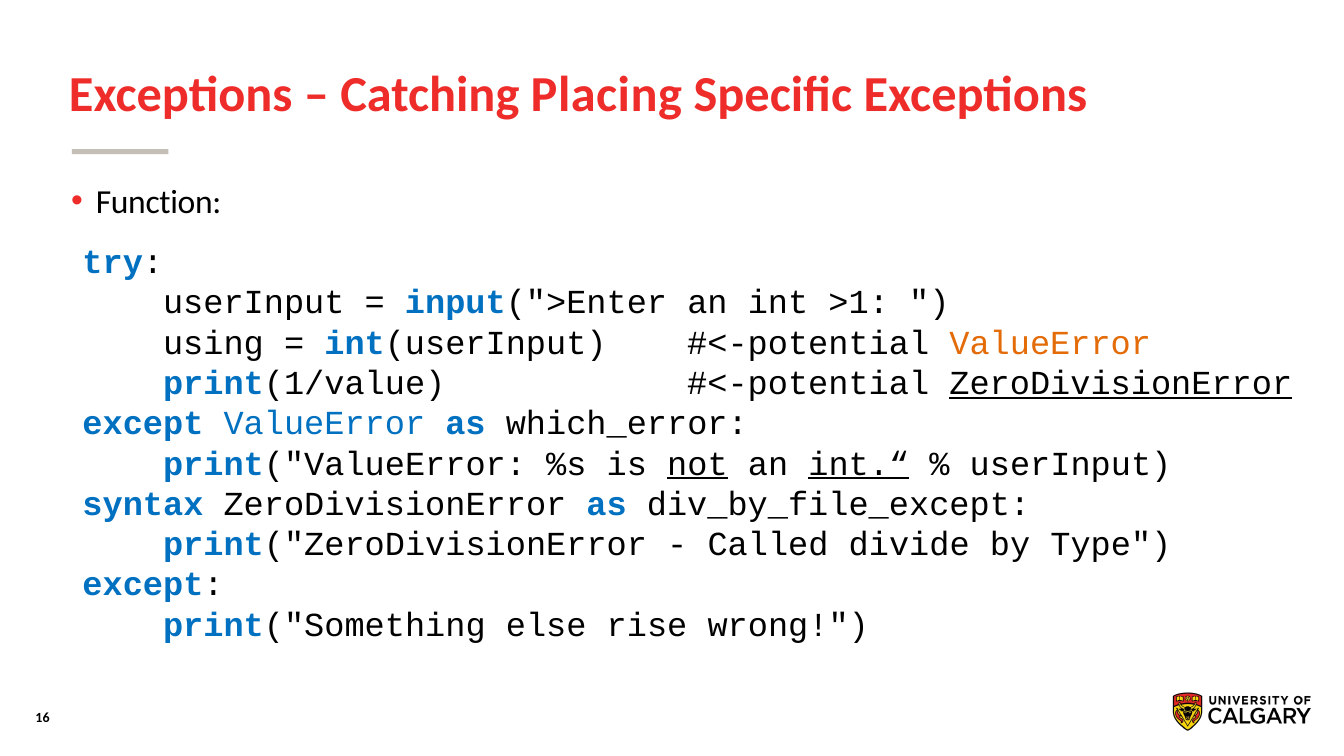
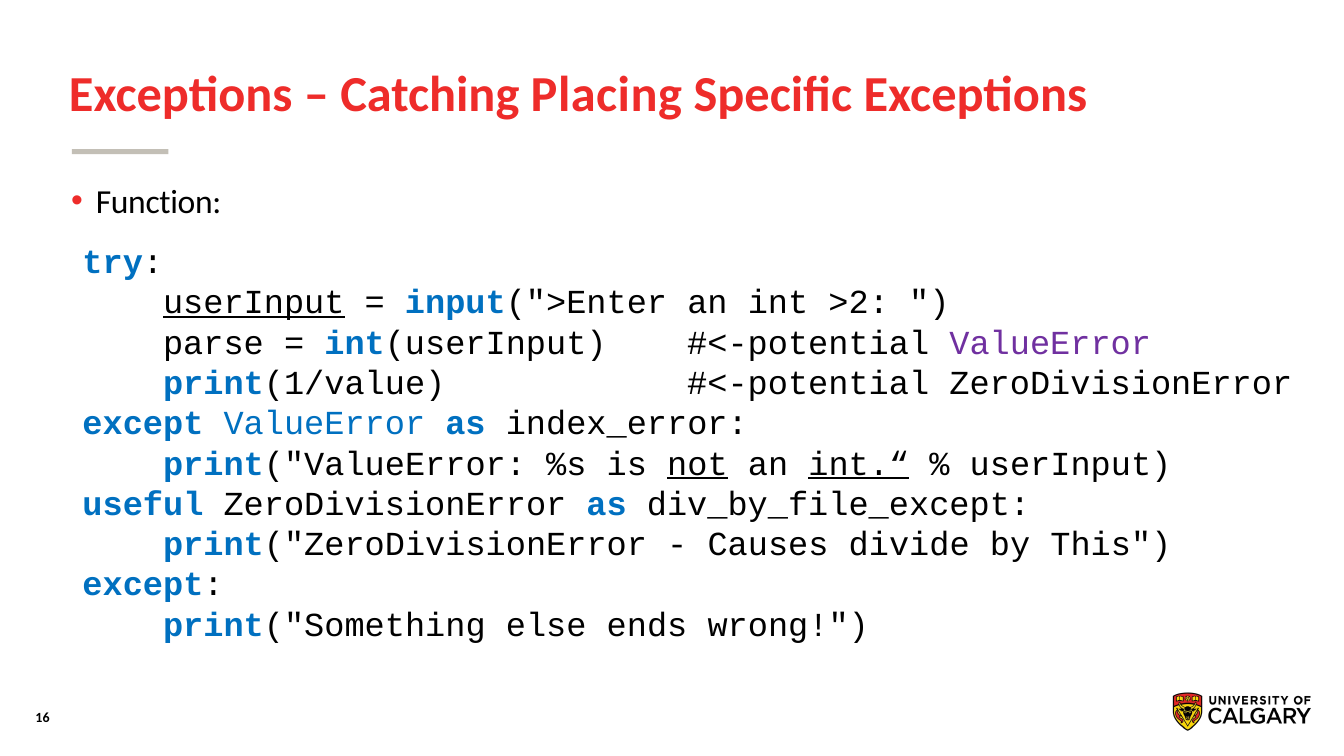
userInput at (254, 303) underline: none -> present
>1: >1 -> >2
using: using -> parse
ValueError at (1050, 343) colour: orange -> purple
ZeroDivisionError at (1121, 383) underline: present -> none
which_error: which_error -> index_error
syntax: syntax -> useful
Called: Called -> Causes
Type: Type -> This
rise: rise -> ends
